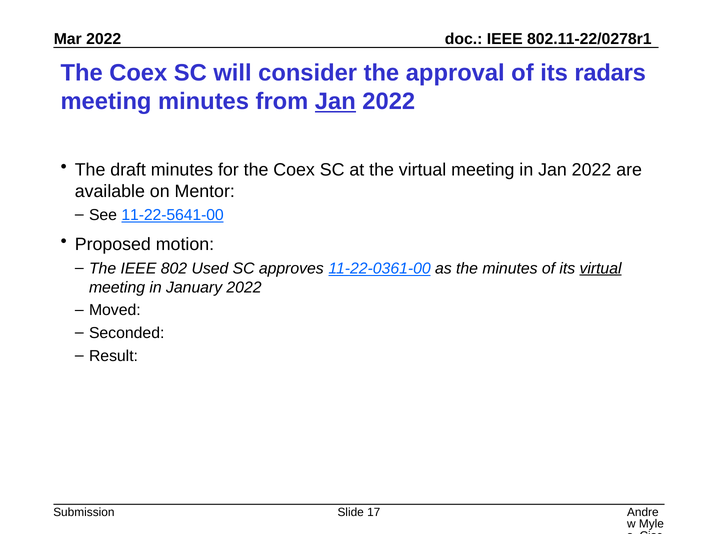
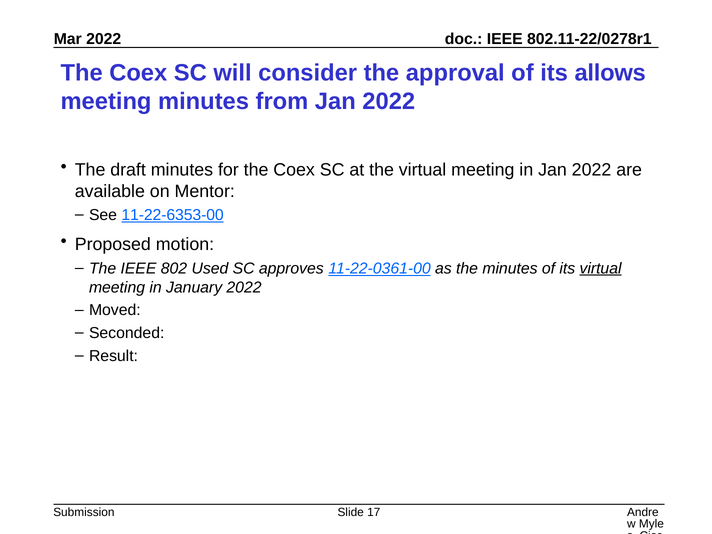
radars: radars -> allows
Jan at (335, 101) underline: present -> none
11-22-5641-00: 11-22-5641-00 -> 11-22-6353-00
